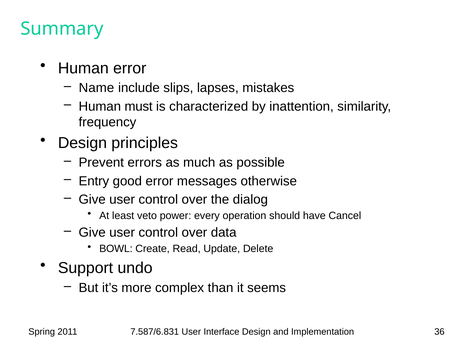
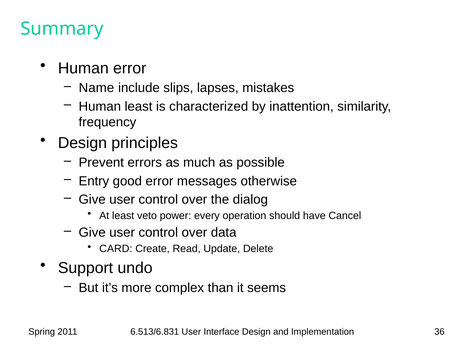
Human must: must -> least
BOWL: BOWL -> CARD
7.587/6.831: 7.587/6.831 -> 6.513/6.831
